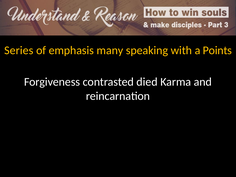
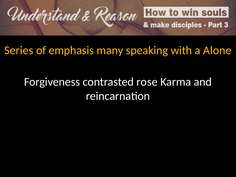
Points: Points -> Alone
died: died -> rose
